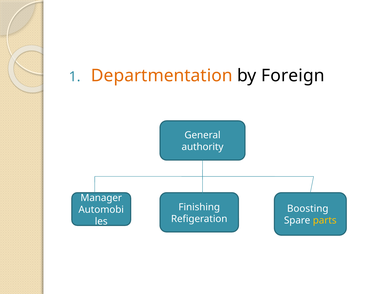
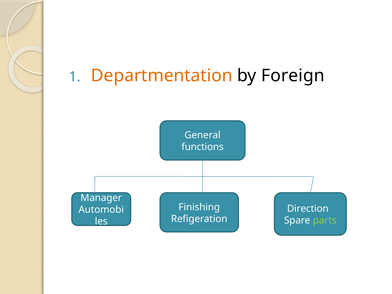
authority: authority -> functions
Boosting: Boosting -> Direction
parts colour: yellow -> light green
